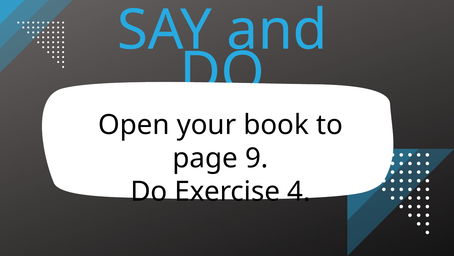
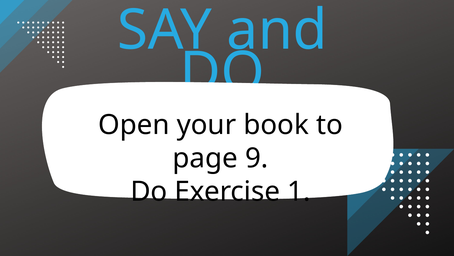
4: 4 -> 1
